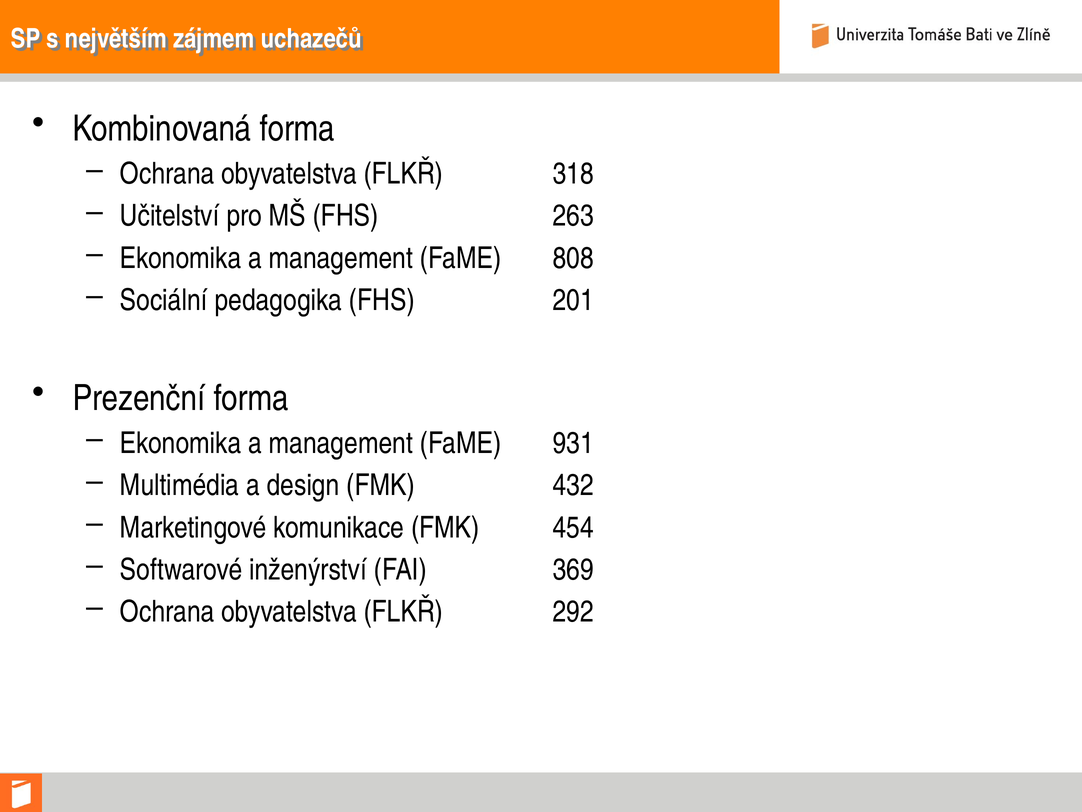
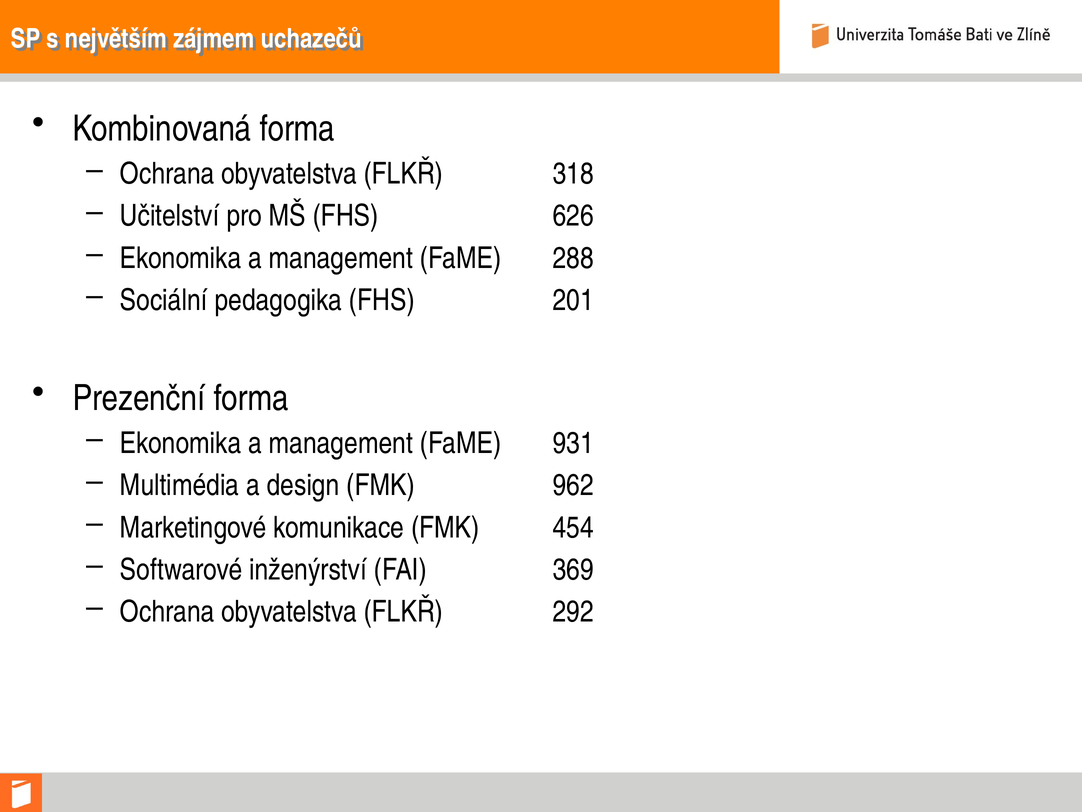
263: 263 -> 626
808: 808 -> 288
432: 432 -> 962
